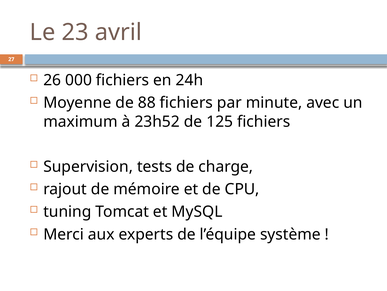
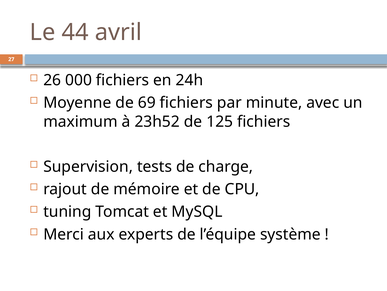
23: 23 -> 44
88: 88 -> 69
